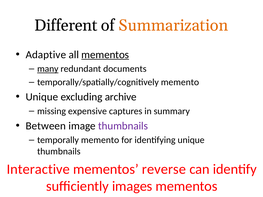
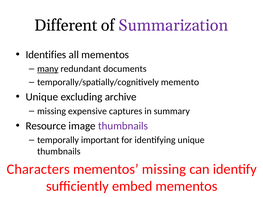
Summarization colour: orange -> purple
Adaptive: Adaptive -> Identifies
mementos at (105, 55) underline: present -> none
Between: Between -> Resource
temporally memento: memento -> important
Interactive: Interactive -> Characters
mementos reverse: reverse -> missing
images: images -> embed
